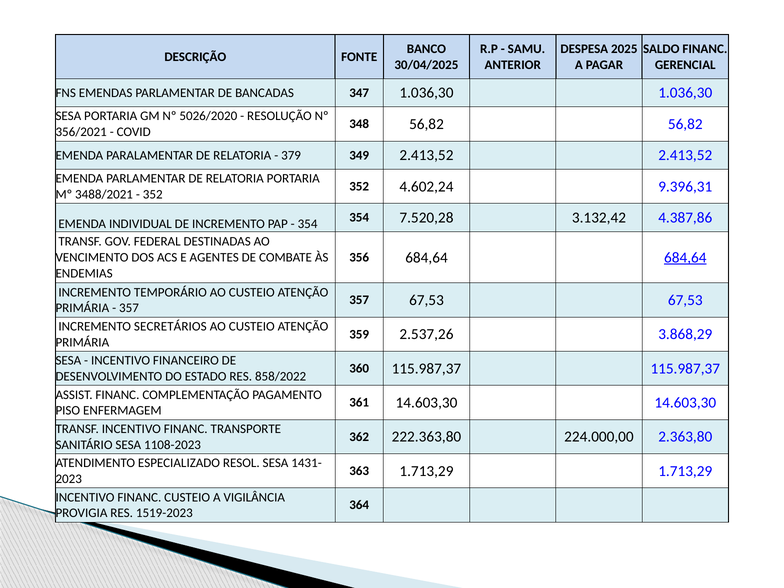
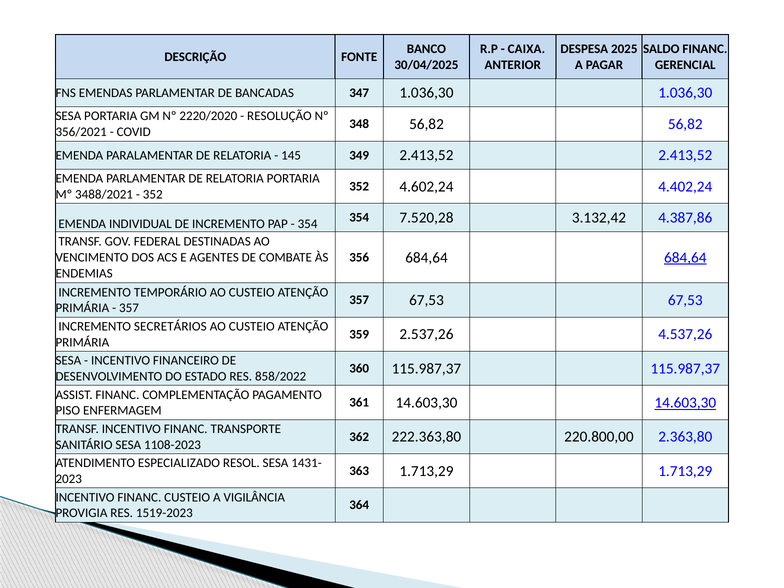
SAMU: SAMU -> CAIXA
5026/2020: 5026/2020 -> 2220/2020
379: 379 -> 145
9.396,31: 9.396,31 -> 4.402,24
3.868,29: 3.868,29 -> 4.537,26
14.603,30 at (685, 403) underline: none -> present
224.000,00: 224.000,00 -> 220.800,00
